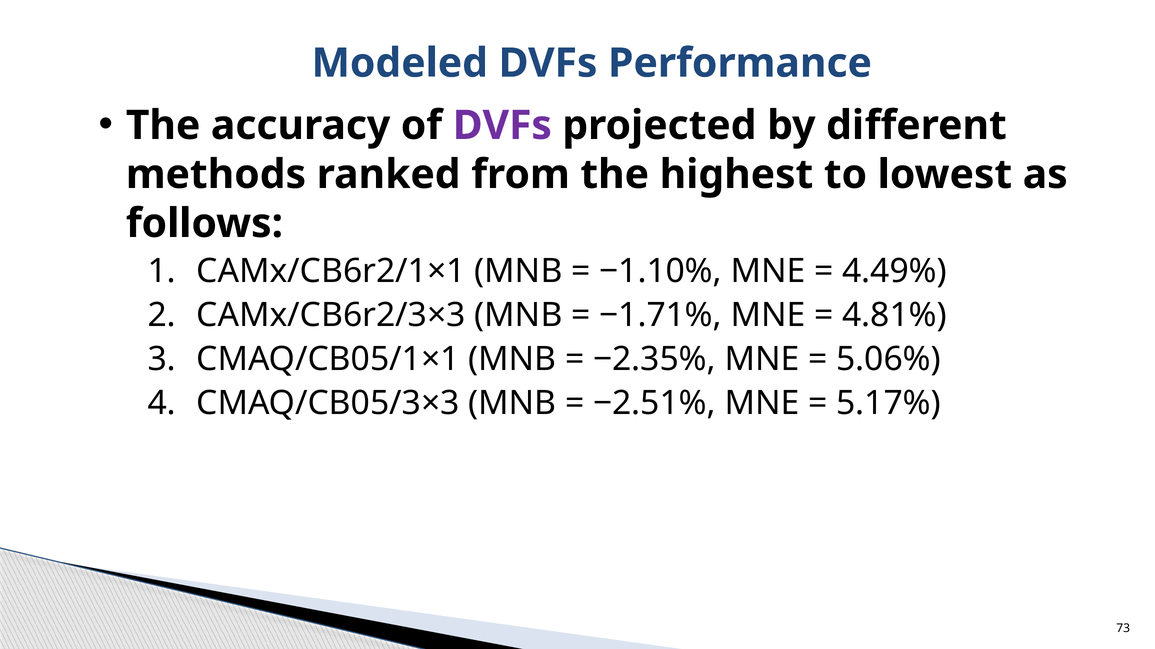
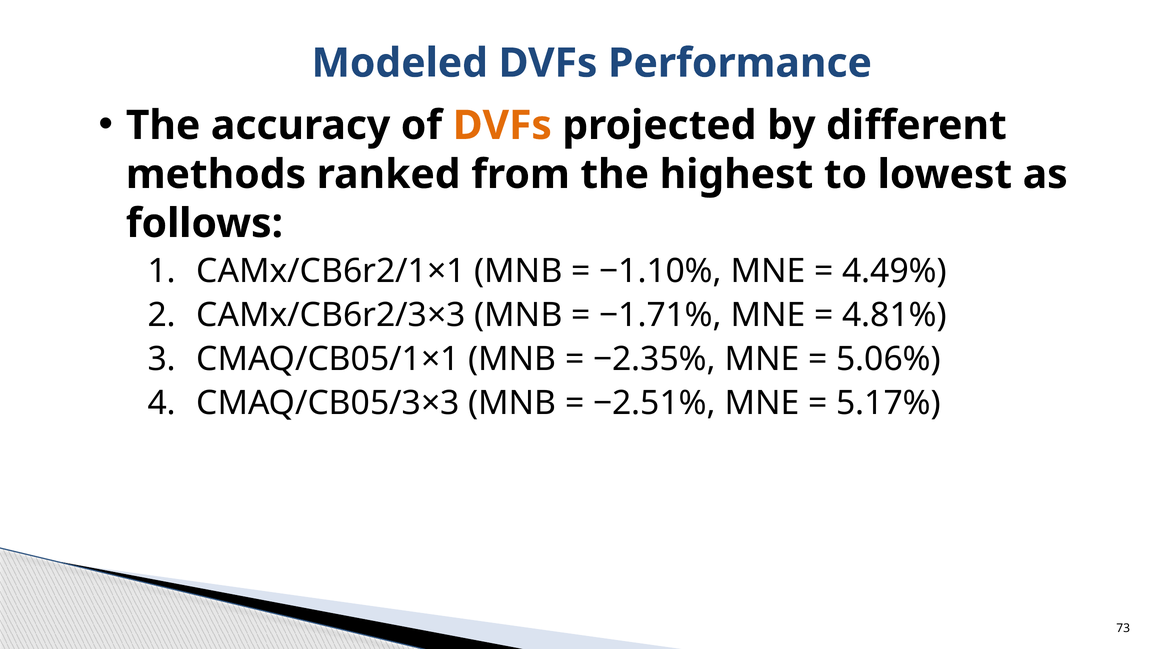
DVFs at (502, 126) colour: purple -> orange
